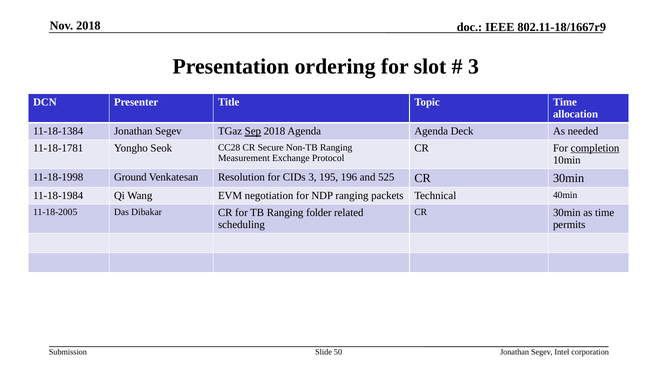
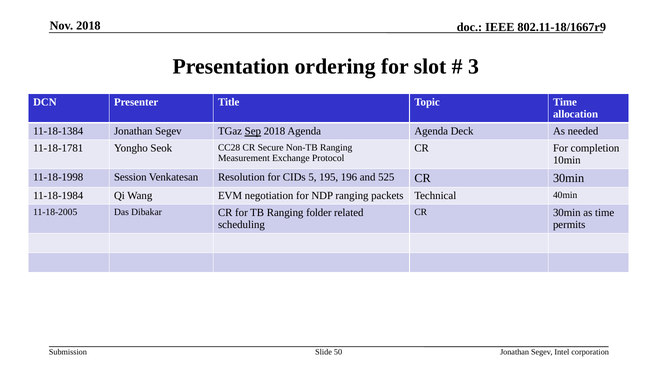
completion underline: present -> none
Ground: Ground -> Session
CIDs 3: 3 -> 5
